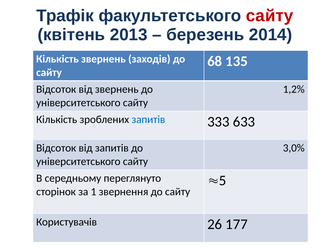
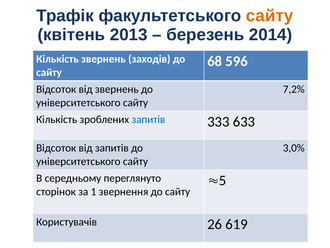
сайту at (270, 16) colour: red -> orange
135: 135 -> 596
1,2%: 1,2% -> 7,2%
177: 177 -> 619
